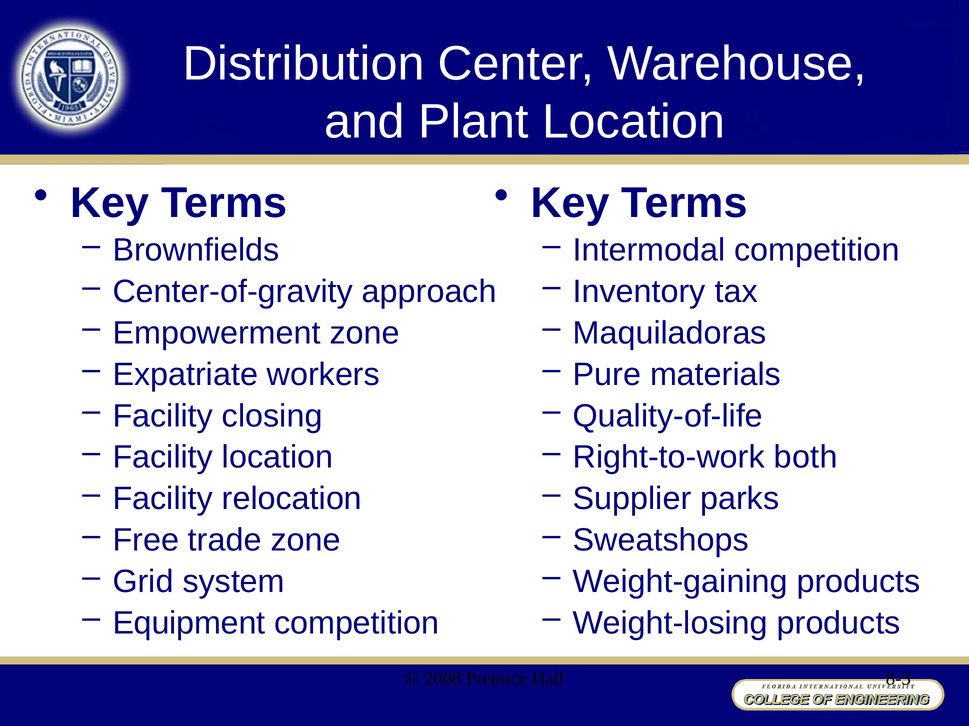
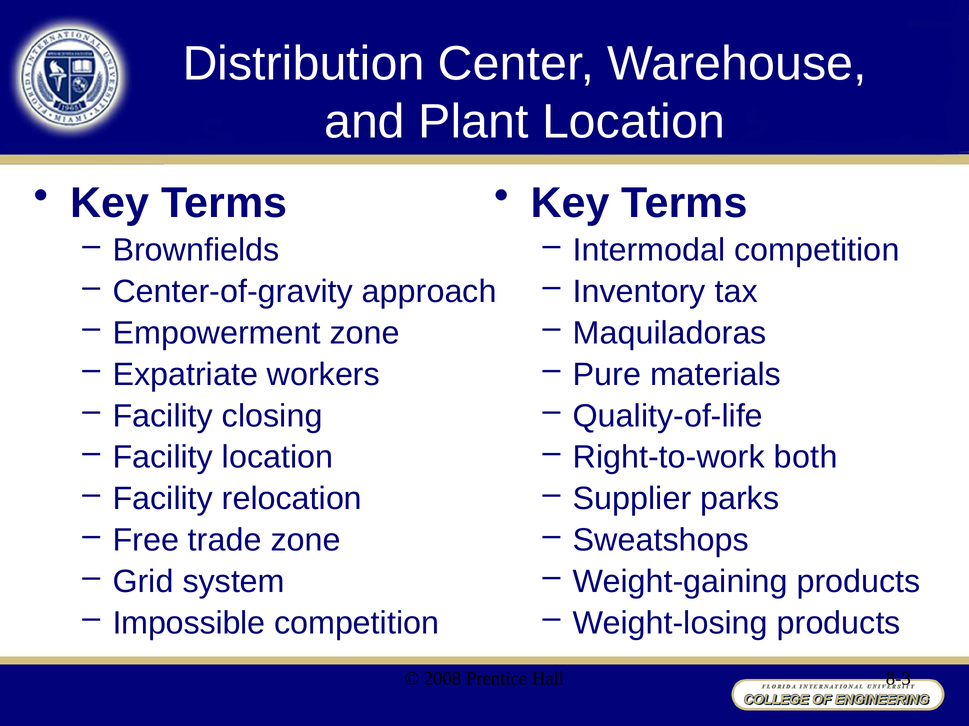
Equipment: Equipment -> Impossible
